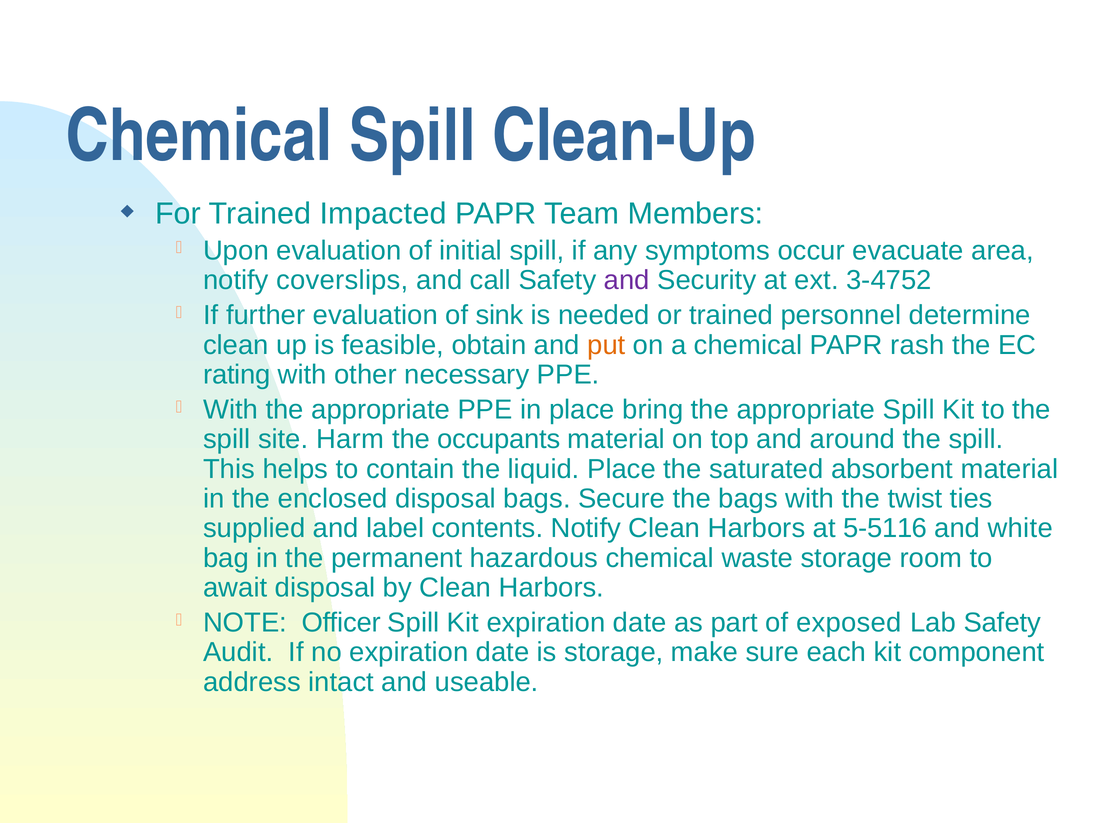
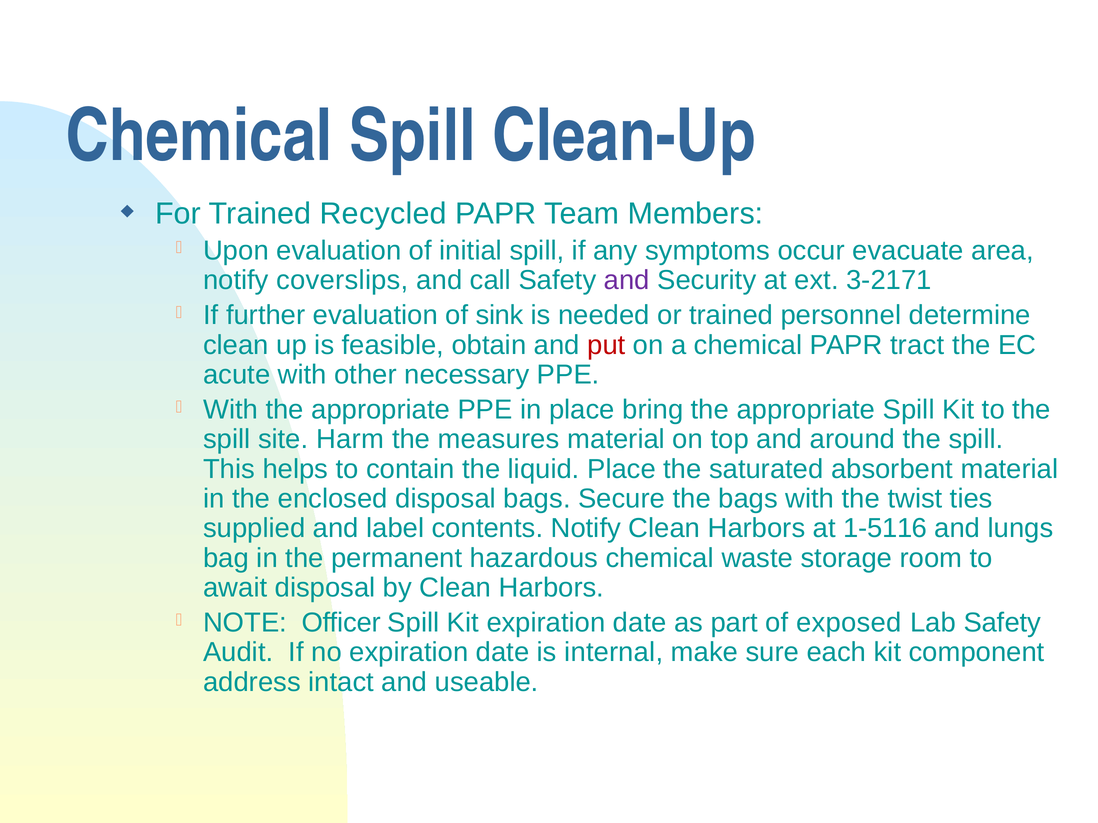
Impacted: Impacted -> Recycled
3-4752: 3-4752 -> 3-2171
put colour: orange -> red
rash: rash -> tract
rating: rating -> acute
occupants: occupants -> measures
5-5116: 5-5116 -> 1-5116
white: white -> lungs
is storage: storage -> internal
